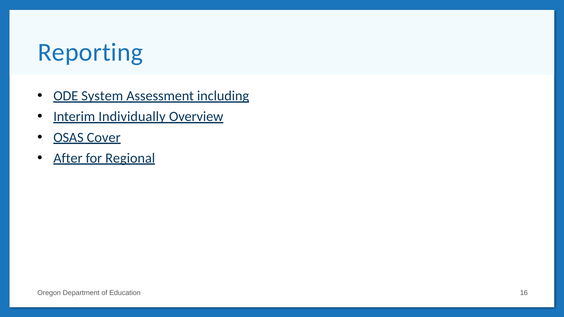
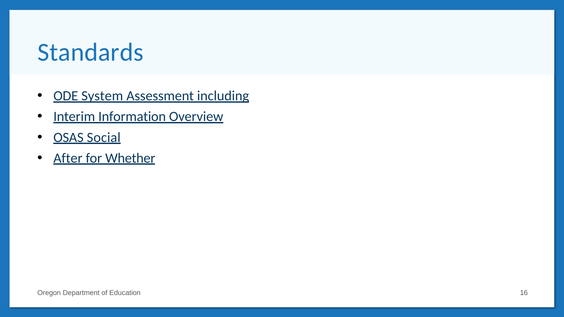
Reporting: Reporting -> Standards
Individually: Individually -> Information
Cover: Cover -> Social
Regional: Regional -> Whether
